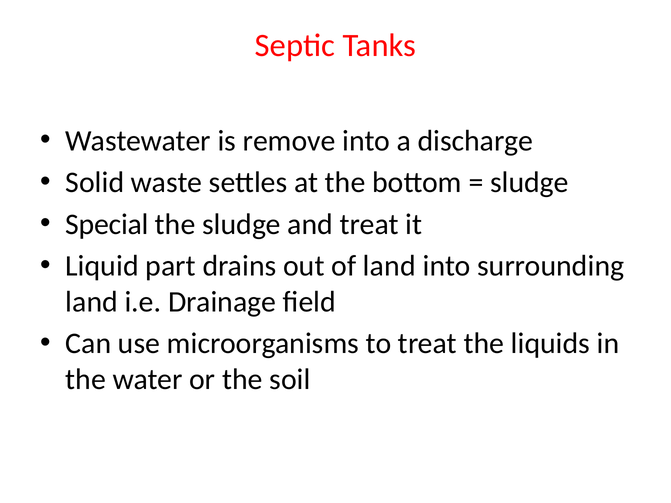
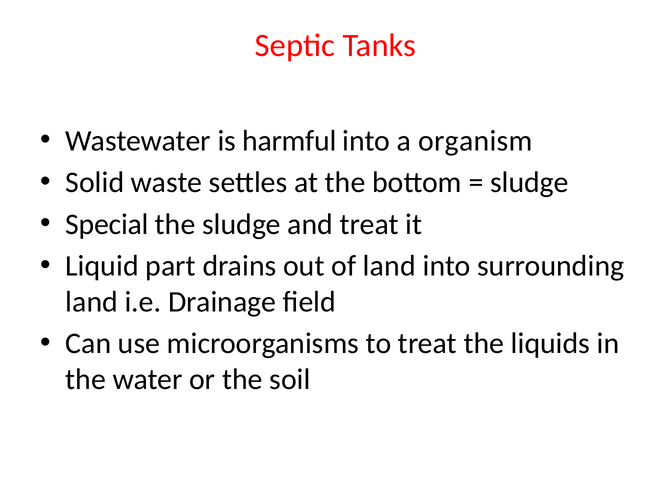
remove: remove -> harmful
discharge: discharge -> organism
